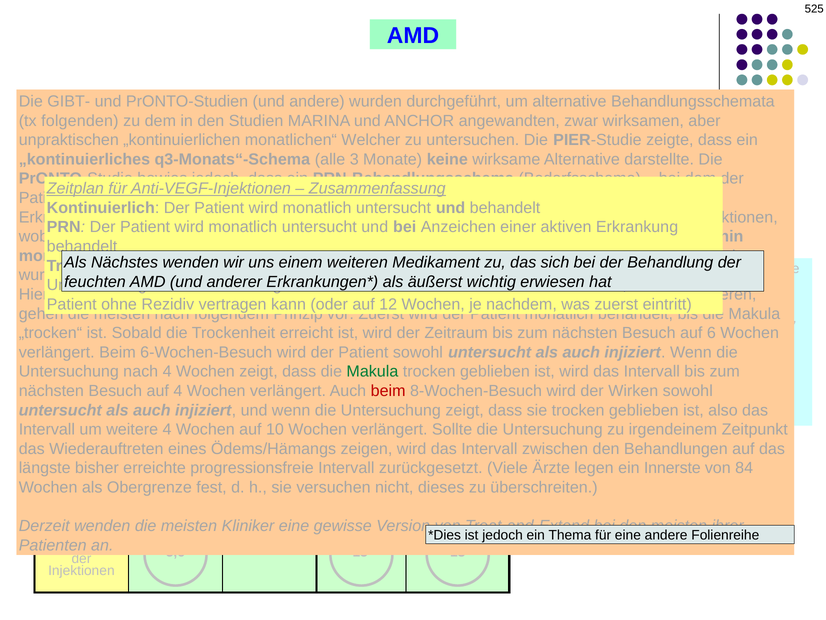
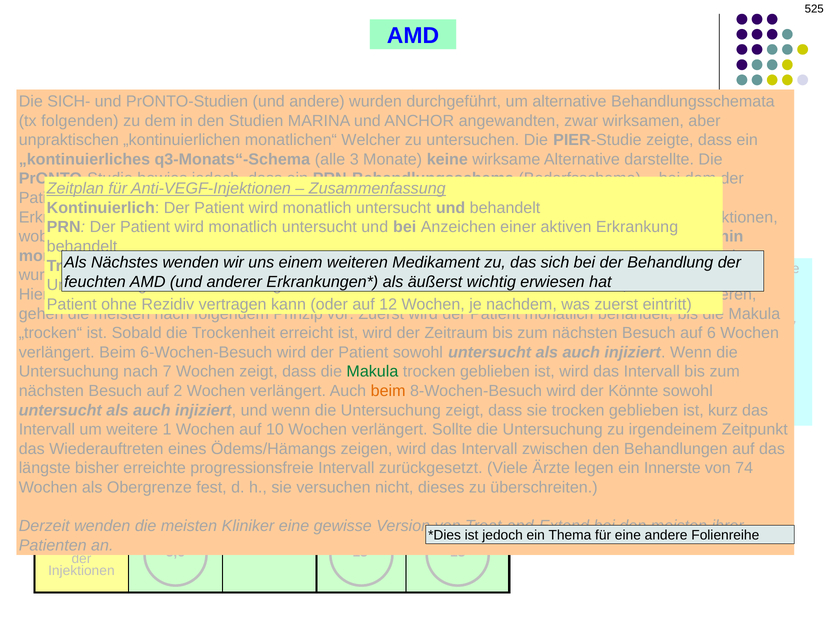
GIBT-: GIBT- -> SICH-
nach 4: 4 -> 7
4 at (178, 391): 4 -> 2
beim at (388, 391) colour: red -> orange
Wirken: Wirken -> Könnte
also: also -> kurz
weitere 4: 4 -> 1
84: 84 -> 74
